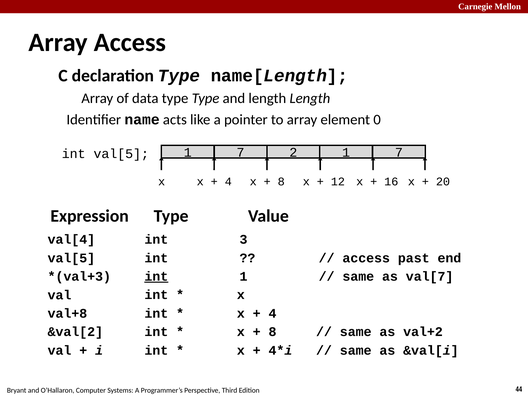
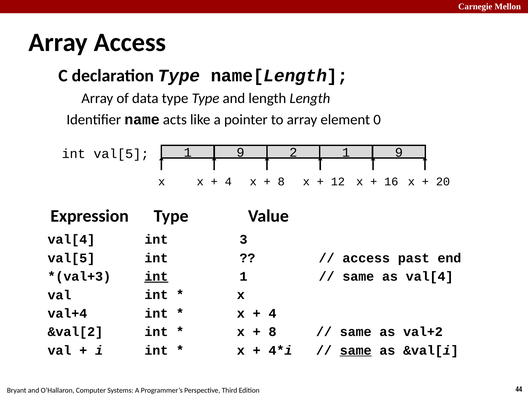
val[5 1 7: 7 -> 9
2 1 7: 7 -> 9
as val[7: val[7 -> val[4
val+8: val+8 -> val+4
same at (356, 350) underline: none -> present
